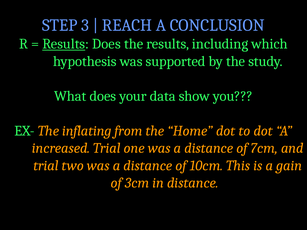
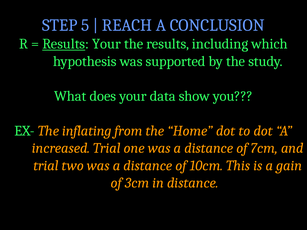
3: 3 -> 5
Results Does: Does -> Your
